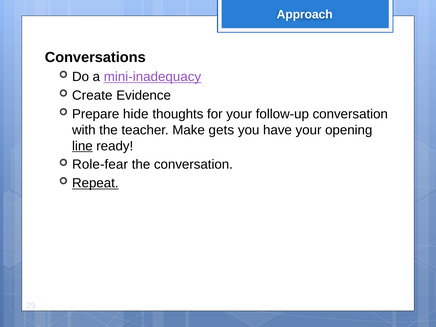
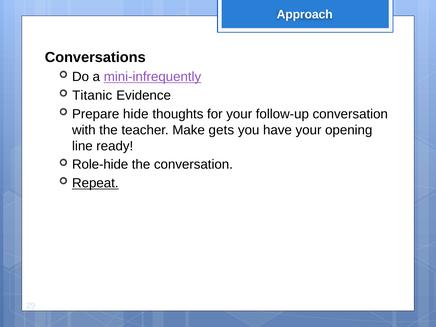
mini-inadequacy: mini-inadequacy -> mini-infrequently
Create: Create -> Titanic
line underline: present -> none
Role-fear: Role-fear -> Role-hide
